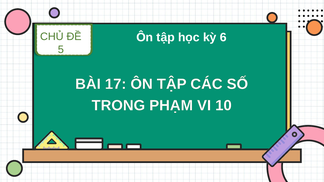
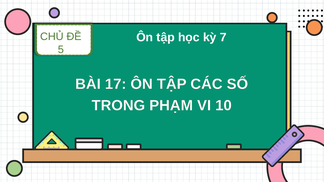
6: 6 -> 7
